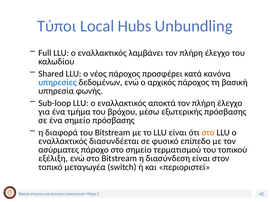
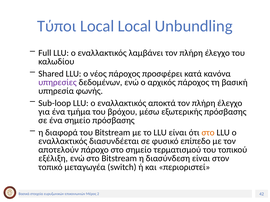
Local Hubs: Hubs -> Local
υπηρεσίες colour: blue -> purple
ασύρματες: ασύρματες -> αποτελούν
